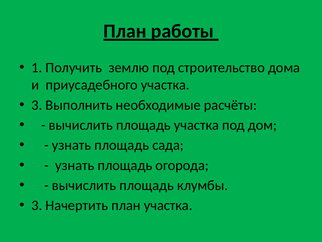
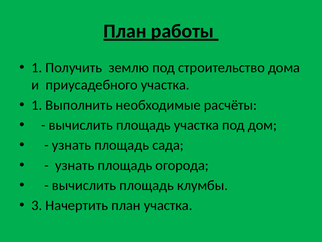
3 at (37, 105): 3 -> 1
